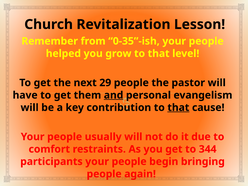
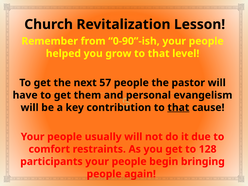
0-35”-ish: 0-35”-ish -> 0-90”-ish
29: 29 -> 57
and underline: present -> none
344: 344 -> 128
